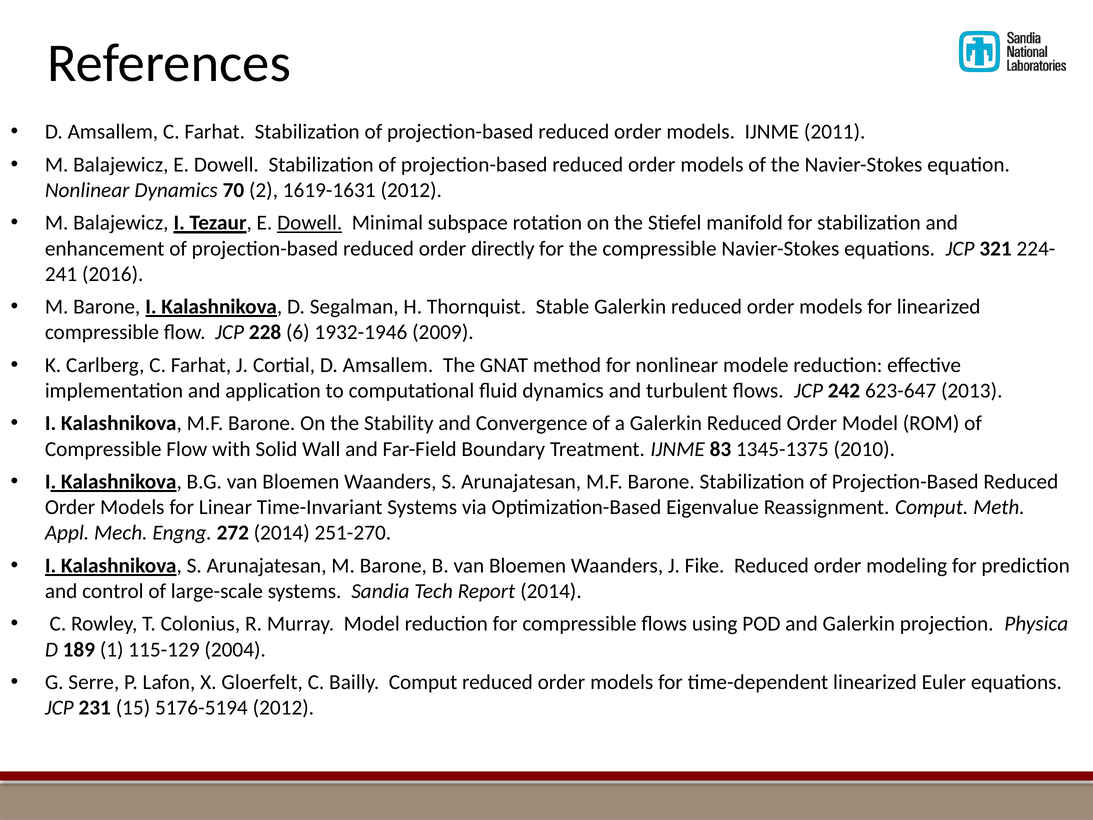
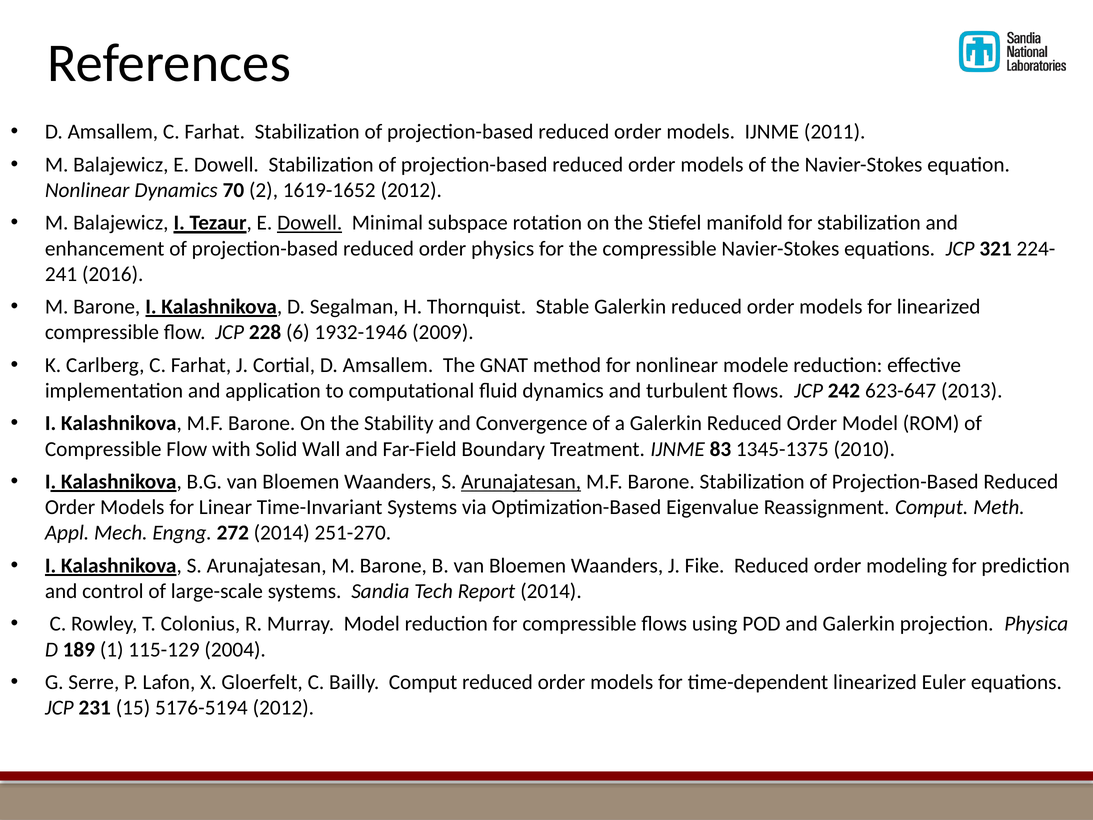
1619-1631: 1619-1631 -> 1619-1652
directly: directly -> physics
Arunajatesan at (521, 482) underline: none -> present
